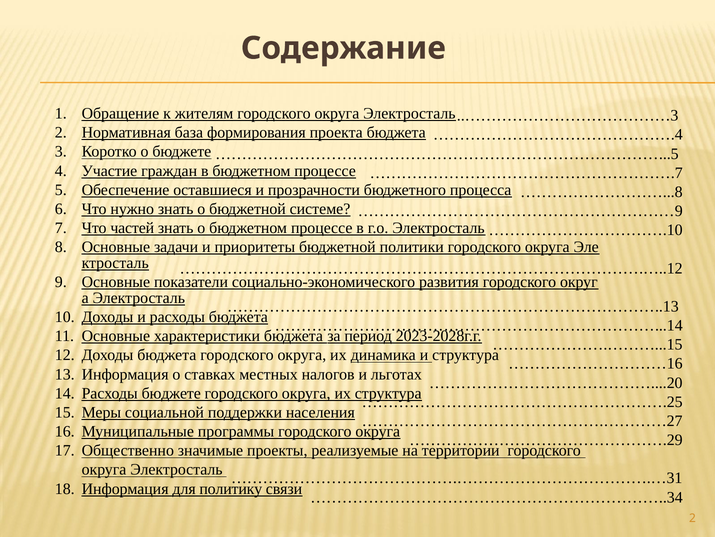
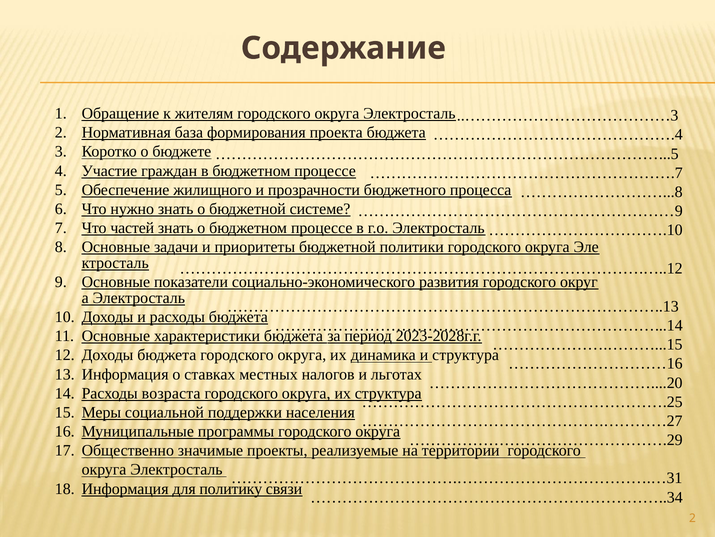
оставшиеся: оставшиеся -> жилищного
Расходы бюджете: бюджете -> возраста
